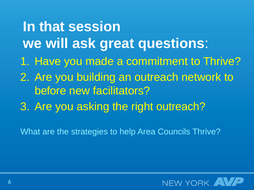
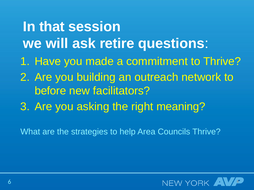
great: great -> retire
right outreach: outreach -> meaning
